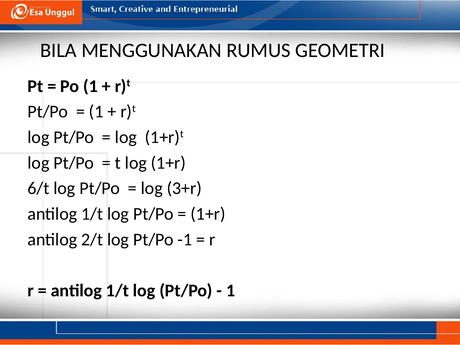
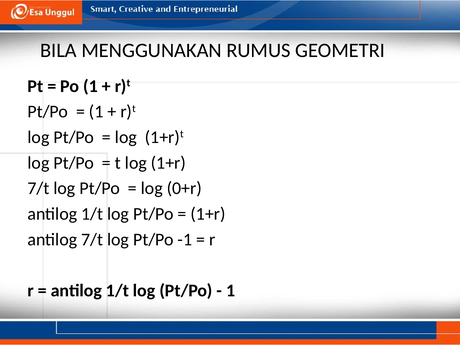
6/t at (38, 188): 6/t -> 7/t
3+r: 3+r -> 0+r
antilog 2/t: 2/t -> 7/t
